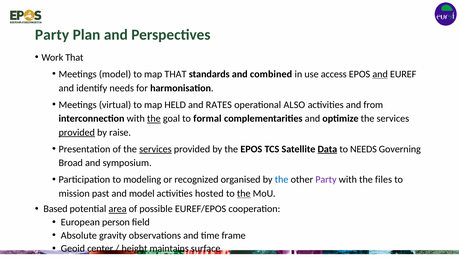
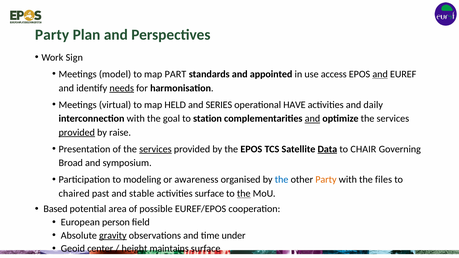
Work That: That -> Sign
map THAT: THAT -> PART
combined: combined -> appointed
needs at (122, 88) underline: none -> present
RATES: RATES -> SERIES
ALSO: ALSO -> HAVE
from: from -> daily
the at (154, 119) underline: present -> none
formal: formal -> station
and at (312, 119) underline: none -> present
to NEEDS: NEEDS -> CHAIR
recognized: recognized -> awareness
Party at (326, 180) colour: purple -> orange
mission: mission -> chaired
and model: model -> stable
activities hosted: hosted -> surface
area underline: present -> none
gravity underline: none -> present
frame: frame -> under
